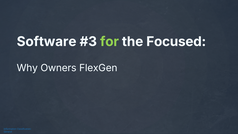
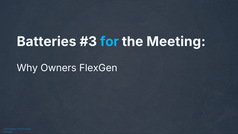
Software: Software -> Batteries
for colour: light green -> light blue
Focused: Focused -> Meeting
